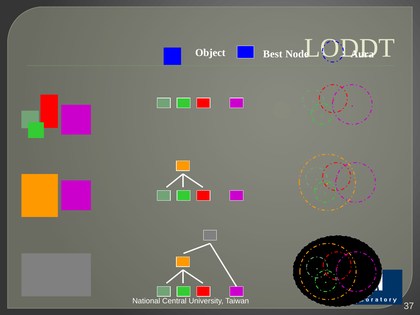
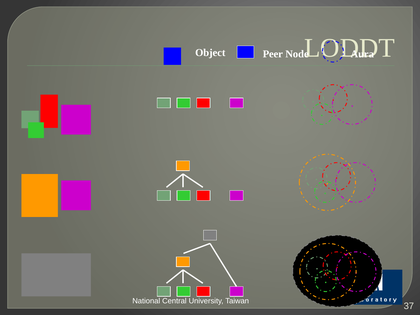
Best: Best -> Peer
